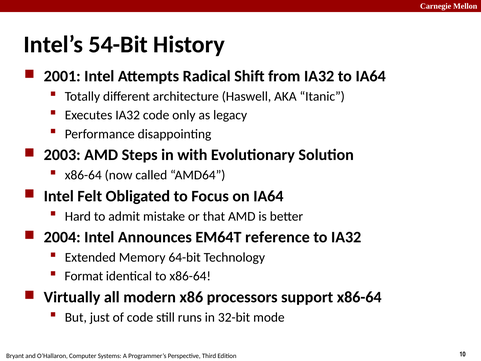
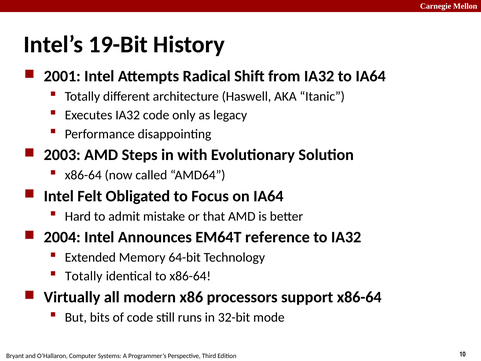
54-Bit: 54-Bit -> 19-Bit
Format at (84, 276): Format -> Totally
just: just -> bits
